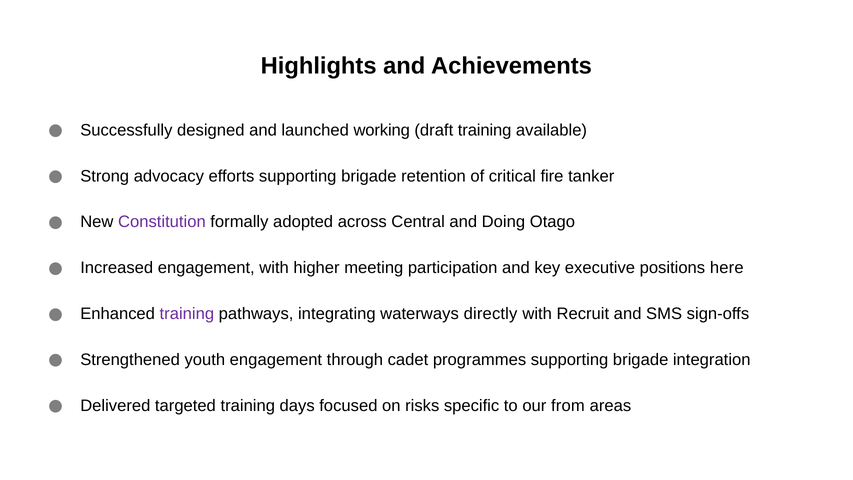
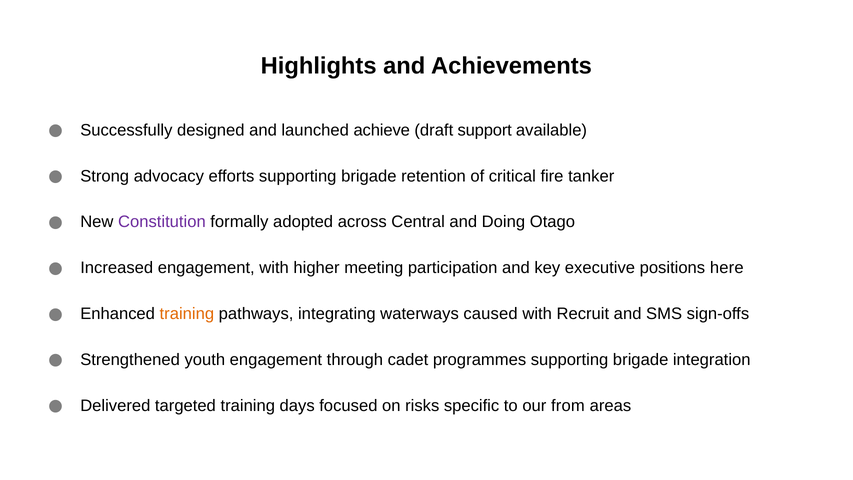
working: working -> achieve
draft training: training -> support
training at (187, 314) colour: purple -> orange
directly: directly -> caused
